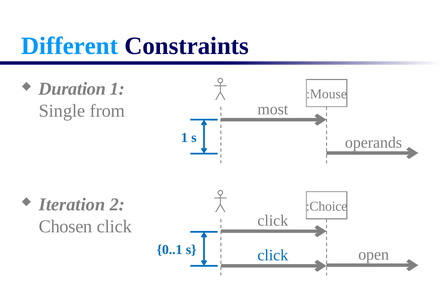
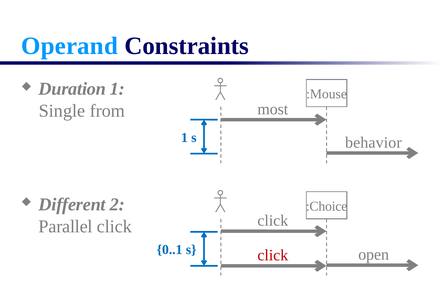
Different: Different -> Operand
operands: operands -> behavior
Iteration: Iteration -> Different
Chosen: Chosen -> Parallel
click at (273, 255) colour: blue -> red
